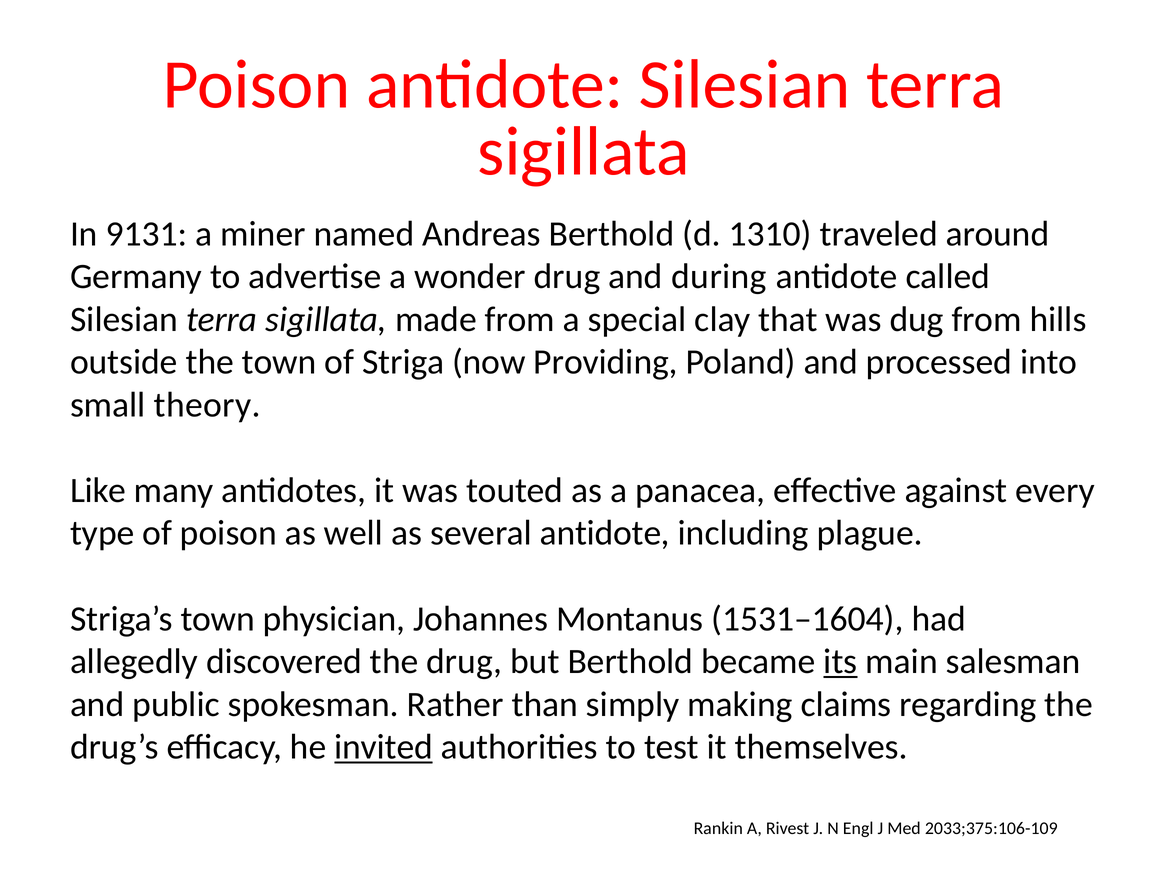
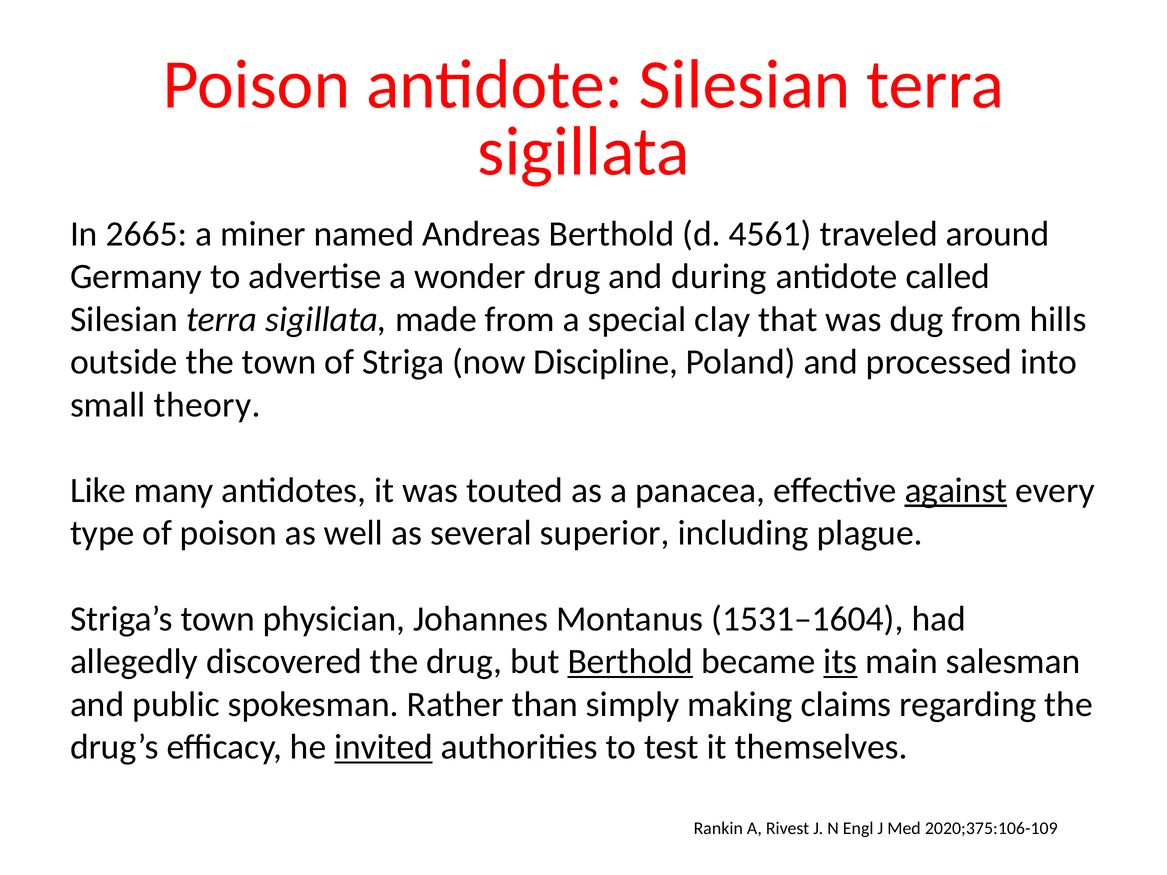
9131: 9131 -> 2665
1310: 1310 -> 4561
Providing: Providing -> Discipline
against underline: none -> present
several antidote: antidote -> superior
Berthold at (630, 662) underline: none -> present
2033;375:106-109: 2033;375:106-109 -> 2020;375:106-109
